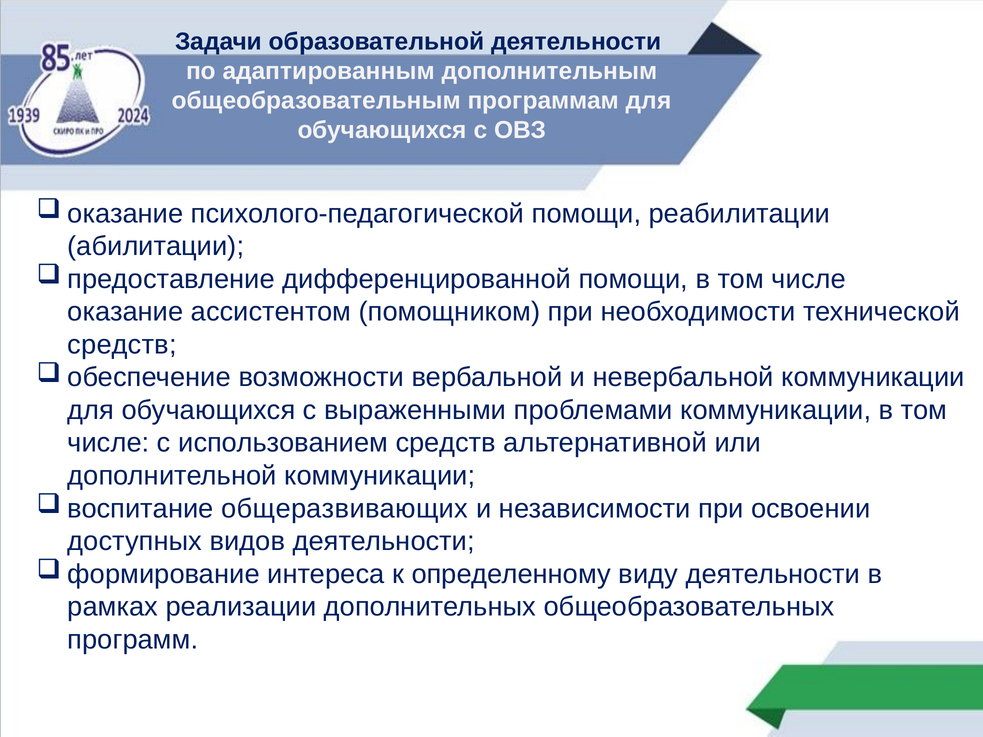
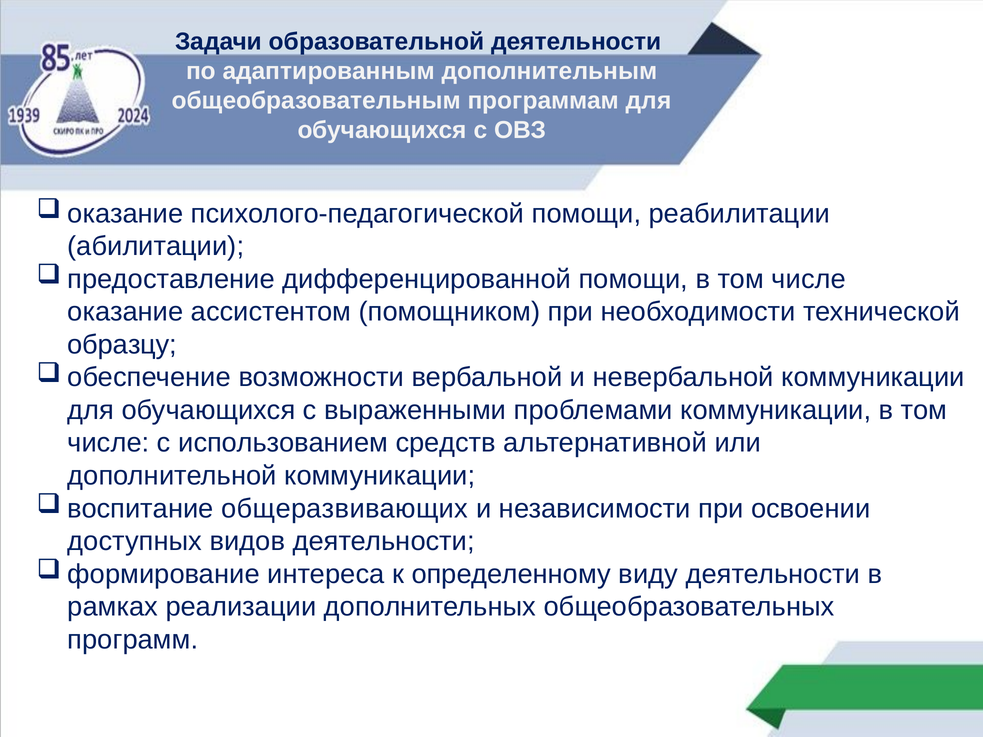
средств at (122, 345): средств -> образцу
